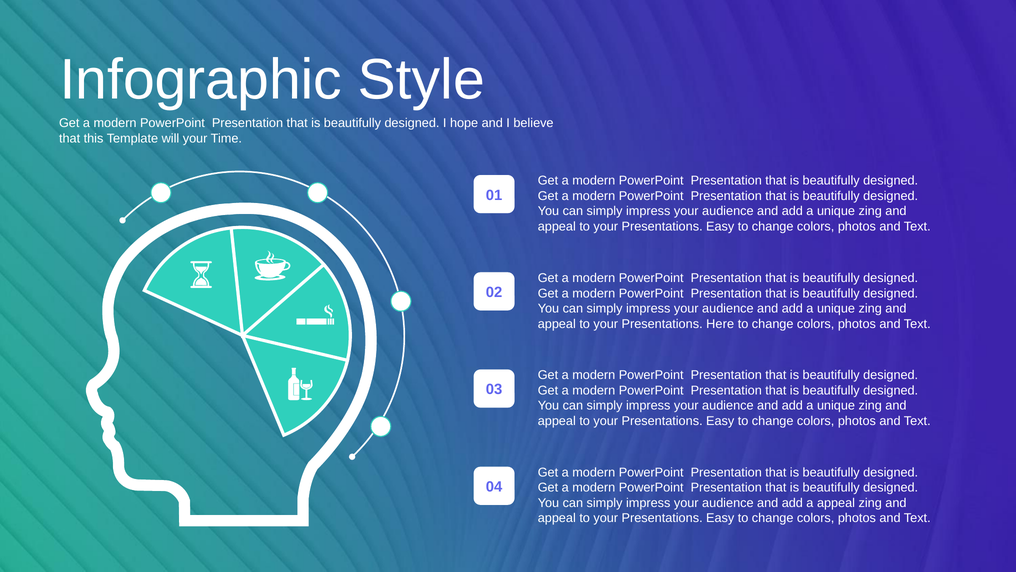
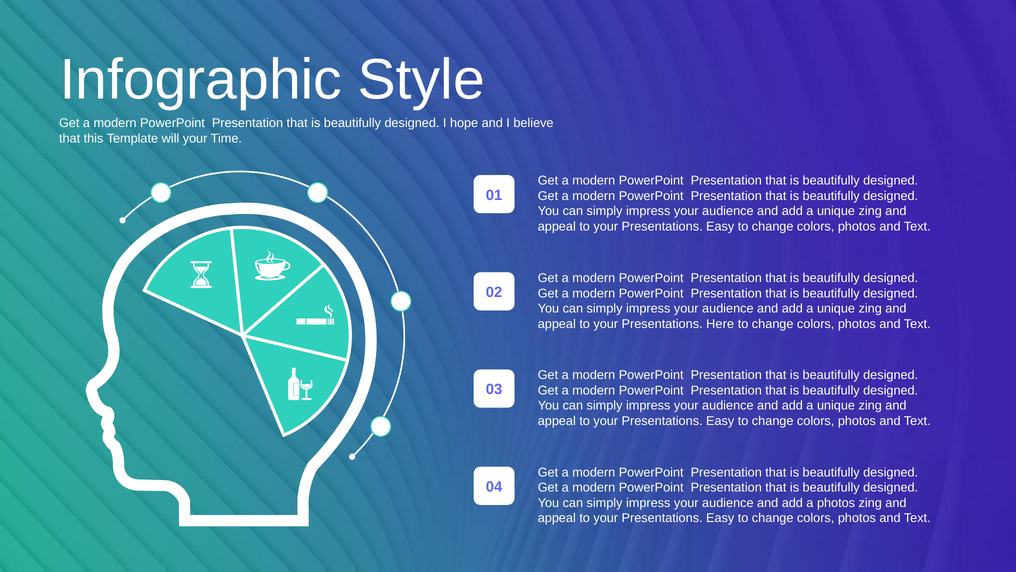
a appeal: appeal -> photos
